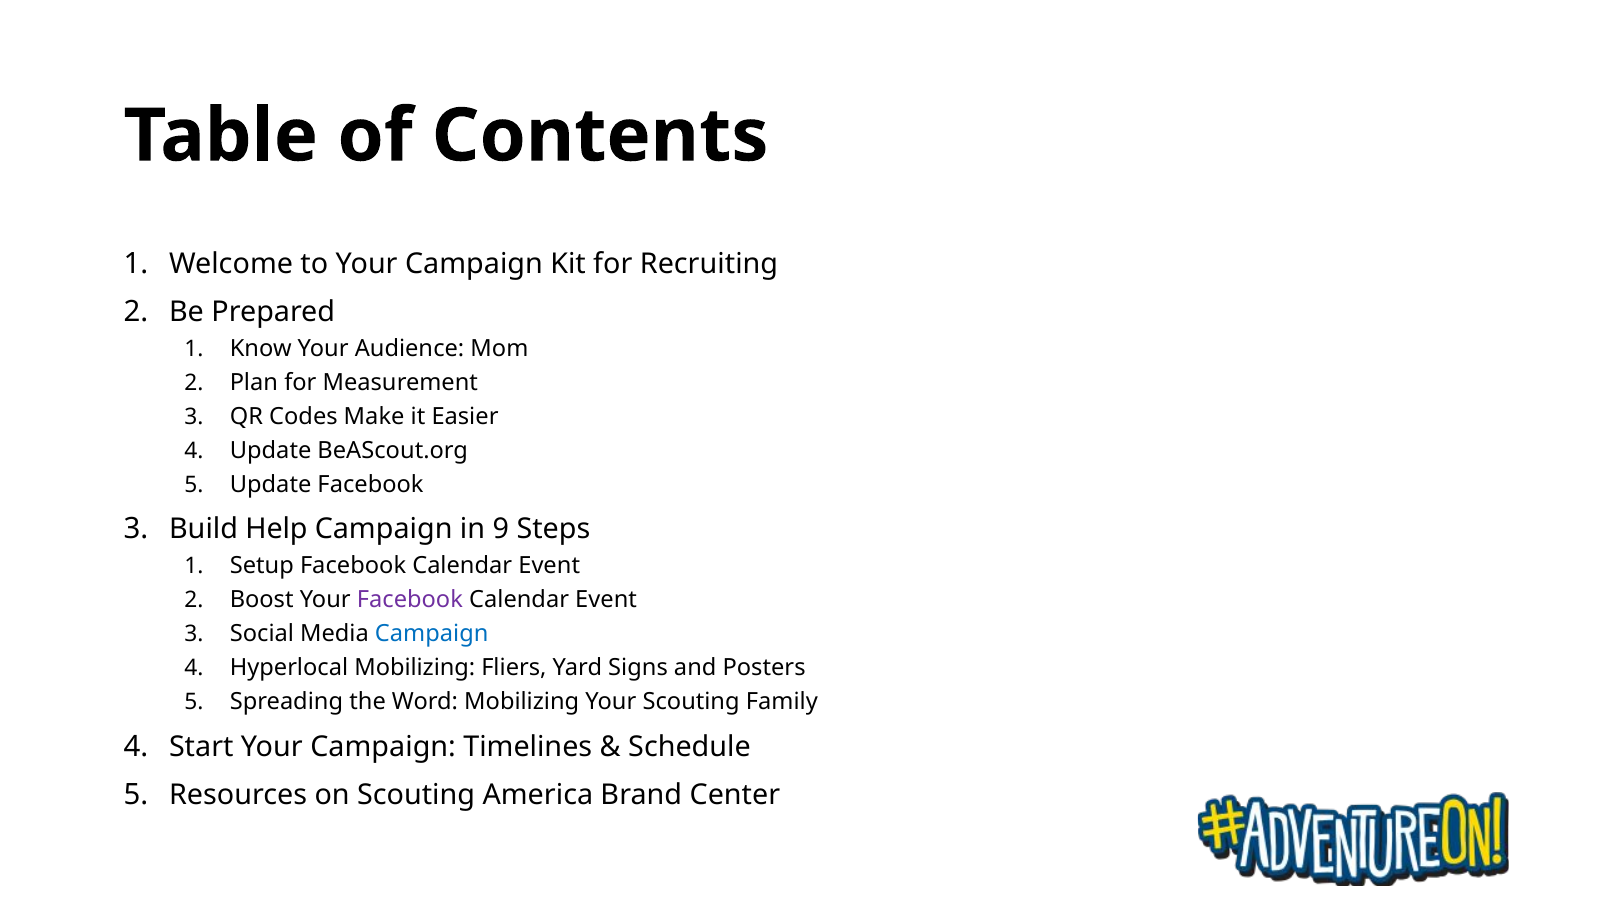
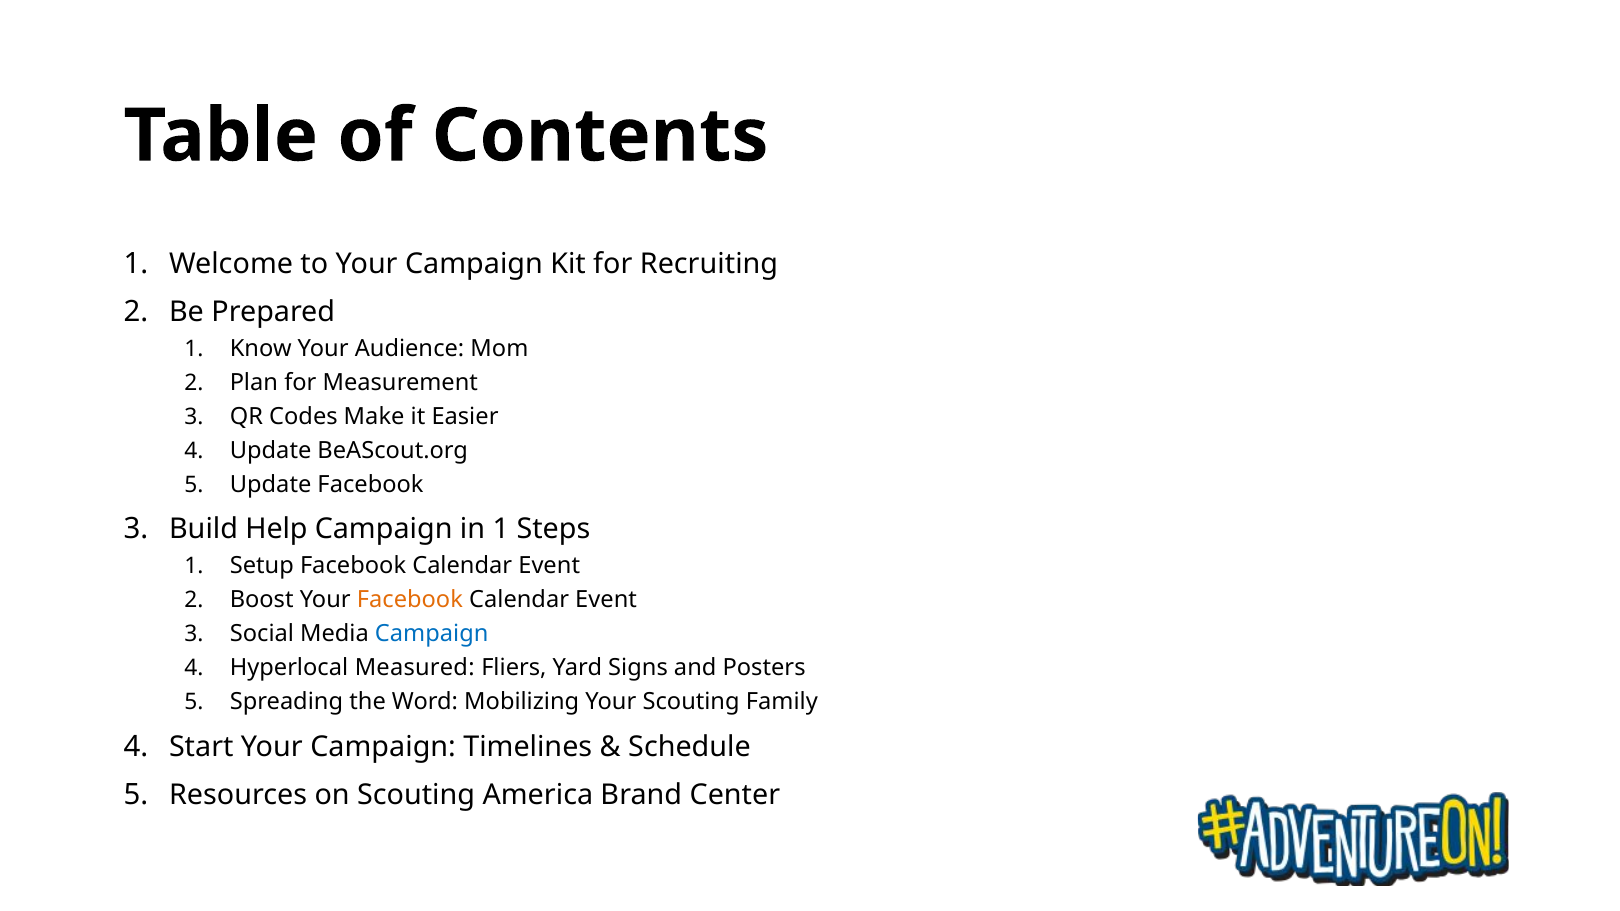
in 9: 9 -> 1
Facebook at (410, 600) colour: purple -> orange
Hyperlocal Mobilizing: Mobilizing -> Measured
